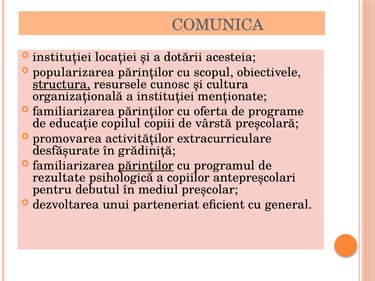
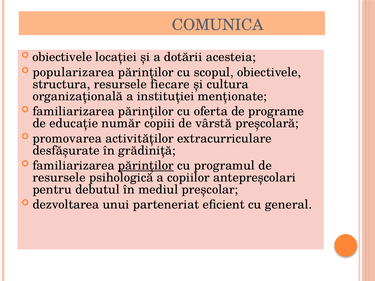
instituţiei at (62, 57): instituţiei -> obiectivele
structura underline: present -> none
cunosc: cunosc -> fiecare
copilul: copilul -> număr
rezultate at (59, 178): rezultate -> resursele
